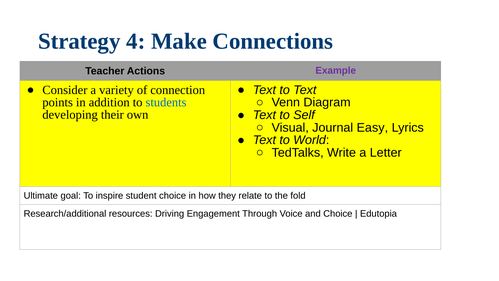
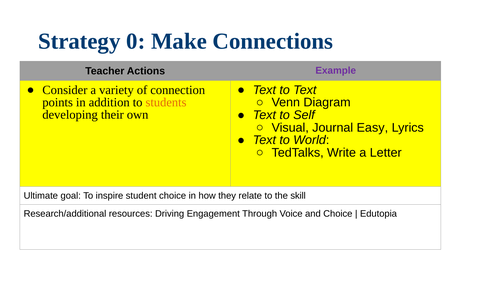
4: 4 -> 0
students colour: blue -> orange
fold: fold -> skill
